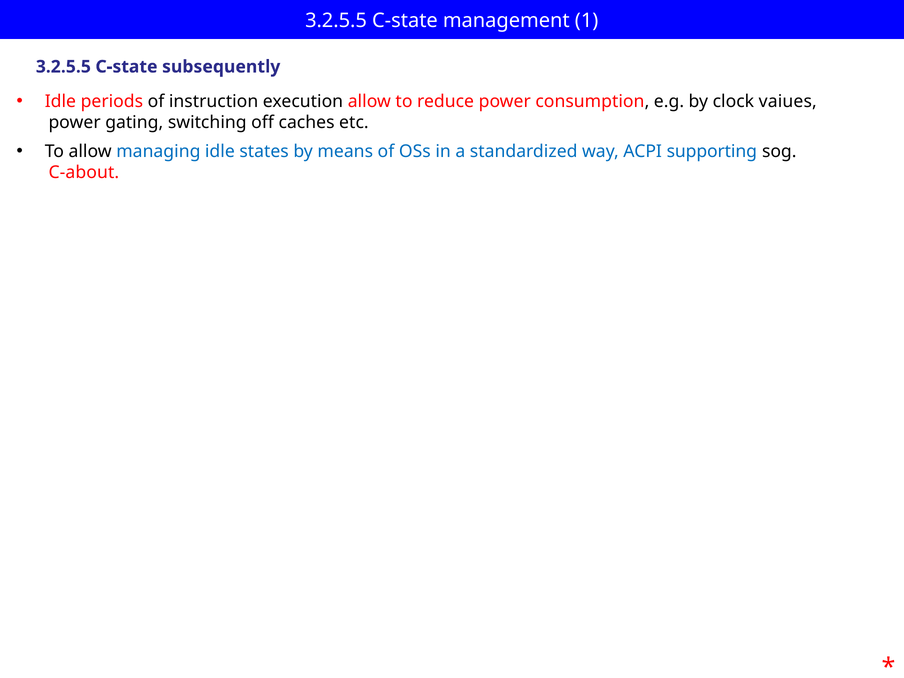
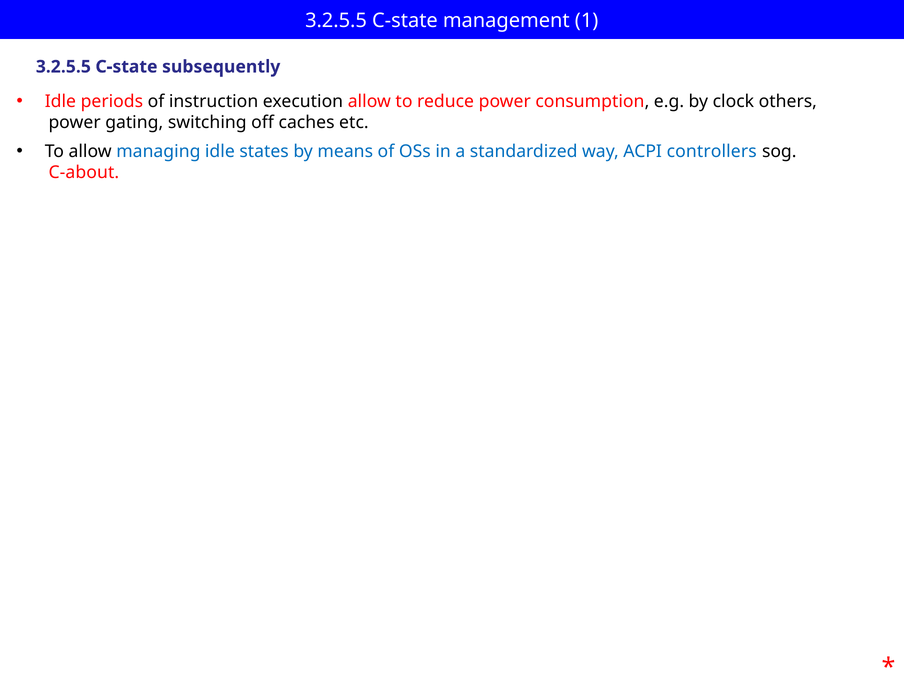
vaiues: vaiues -> others
supporting: supporting -> controllers
